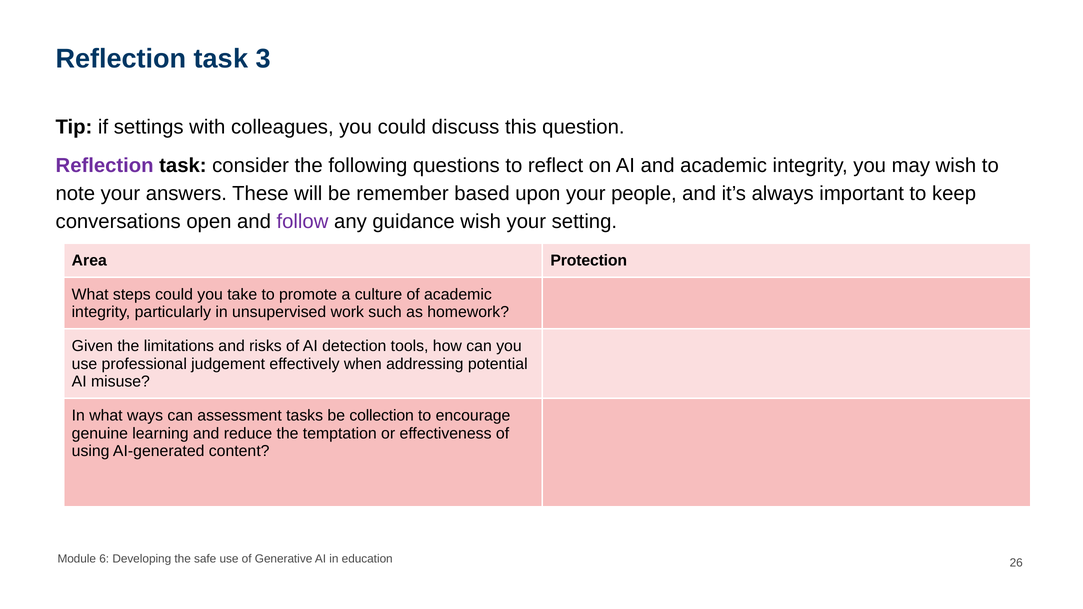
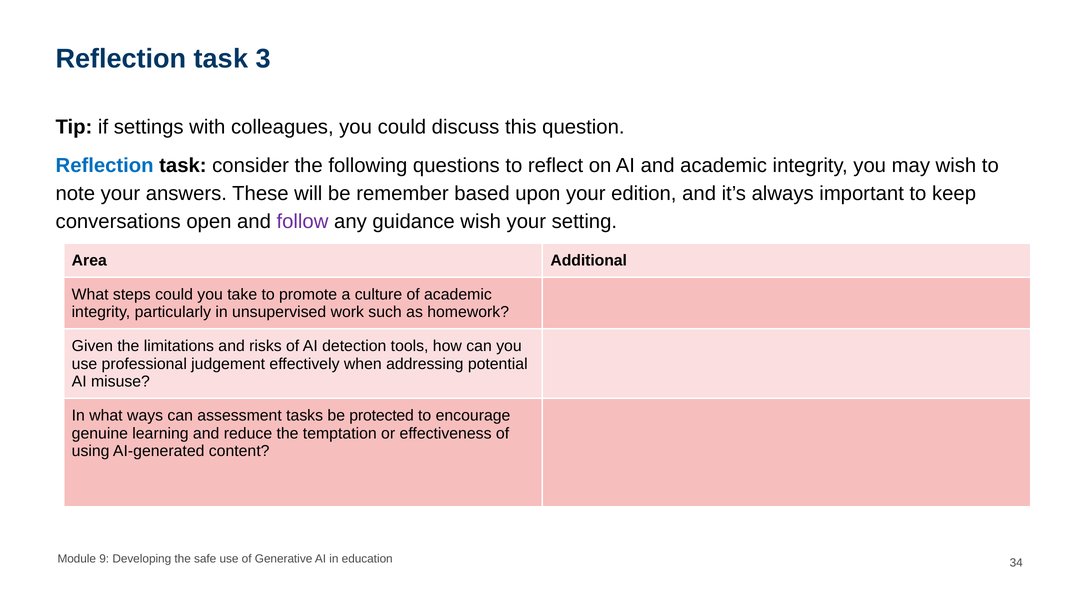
Reflection at (105, 165) colour: purple -> blue
people: people -> edition
Protection: Protection -> Additional
collection: collection -> protected
6: 6 -> 9
26: 26 -> 34
